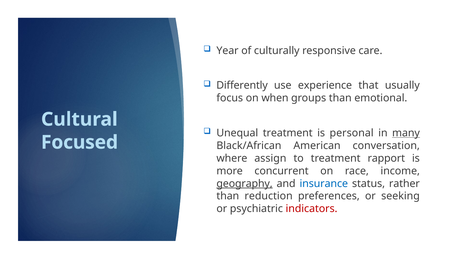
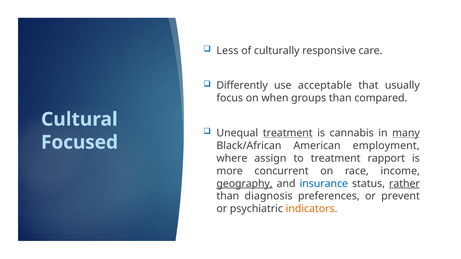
Year: Year -> Less
experience: experience -> acceptable
emotional: emotional -> compared
treatment at (288, 133) underline: none -> present
personal: personal -> cannabis
conversation: conversation -> employment
rather underline: none -> present
reduction: reduction -> diagnosis
seeking: seeking -> prevent
indicators colour: red -> orange
